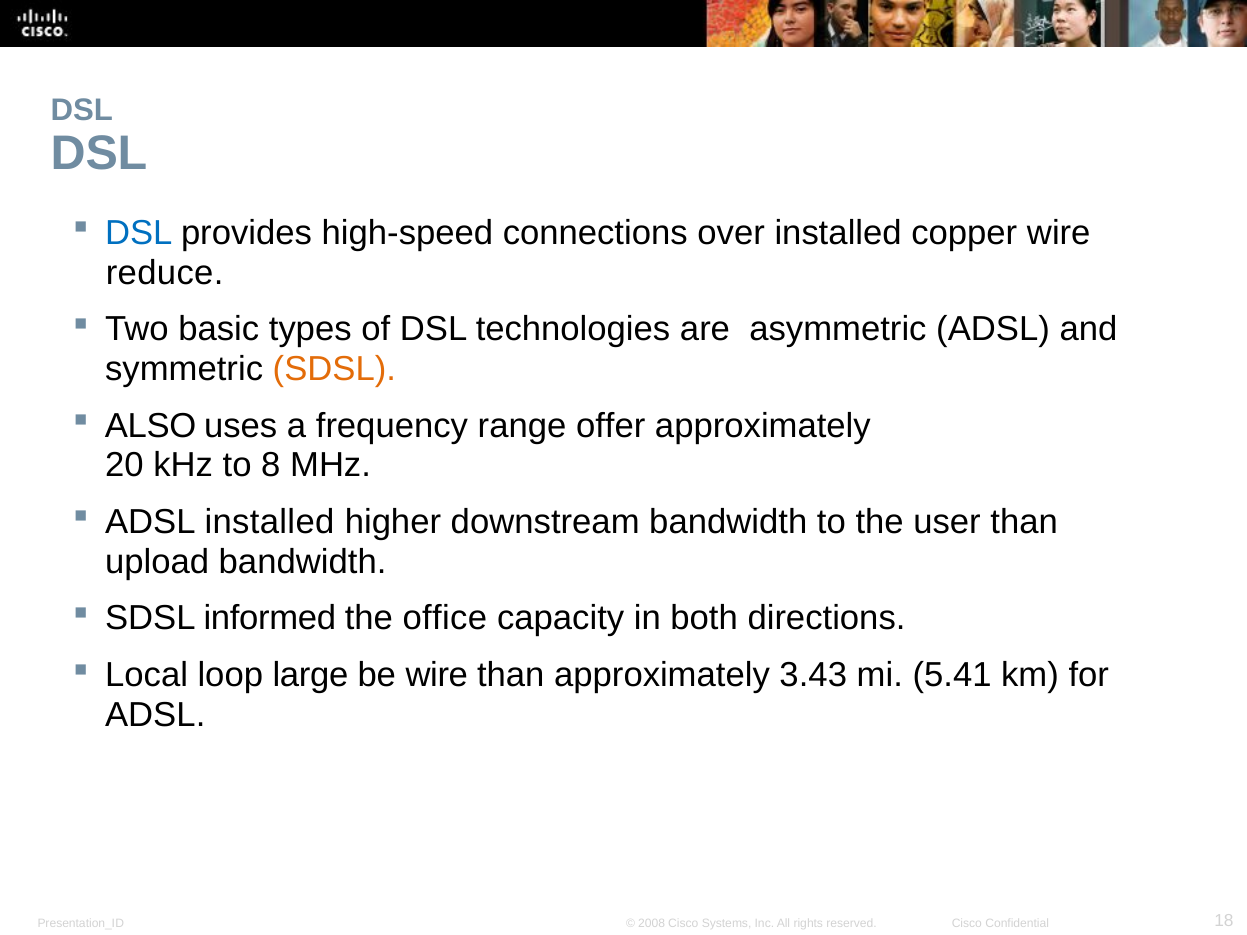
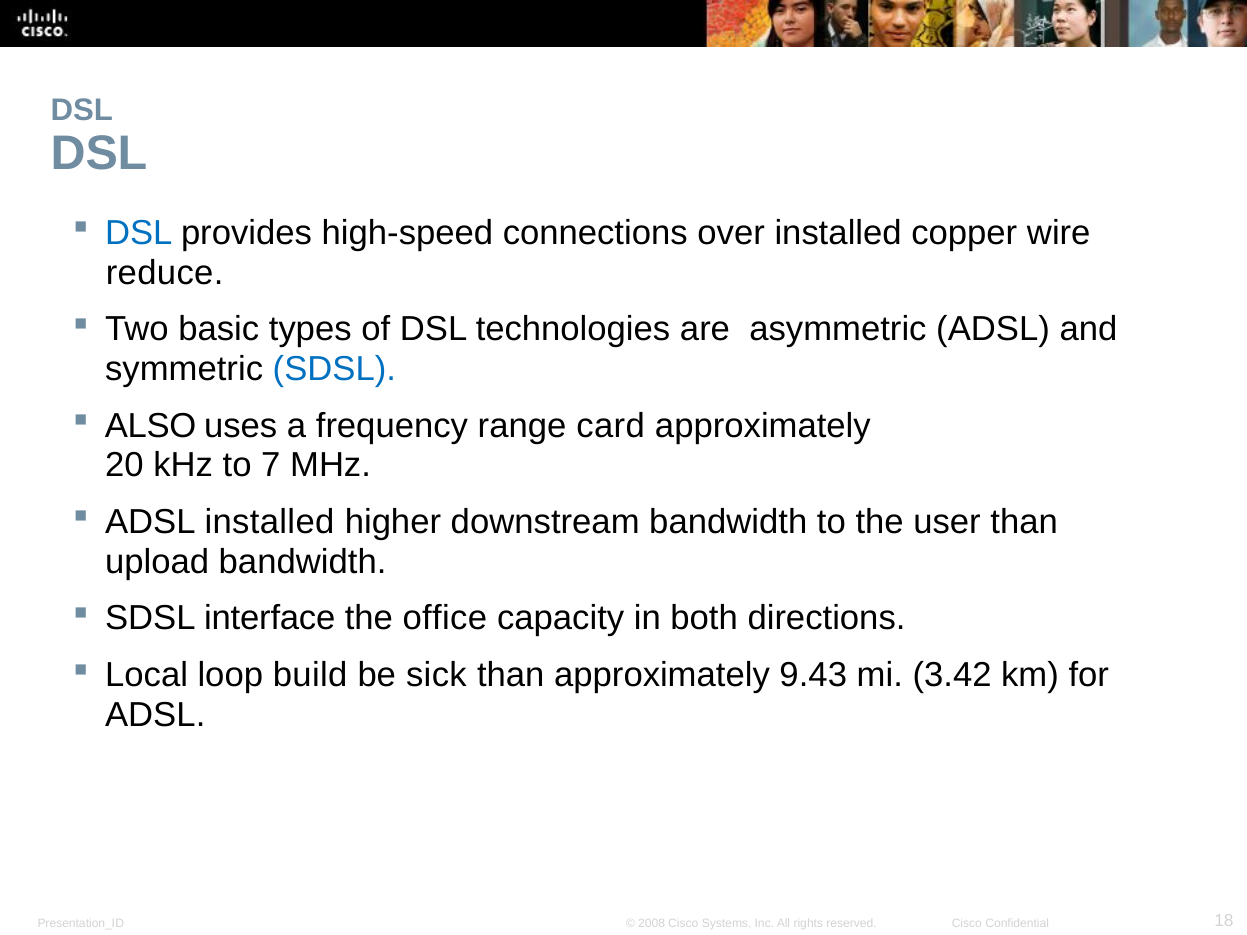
SDSL at (334, 369) colour: orange -> blue
offer: offer -> card
8: 8 -> 7
informed: informed -> interface
large: large -> build
be wire: wire -> sick
3.43: 3.43 -> 9.43
5.41: 5.41 -> 3.42
